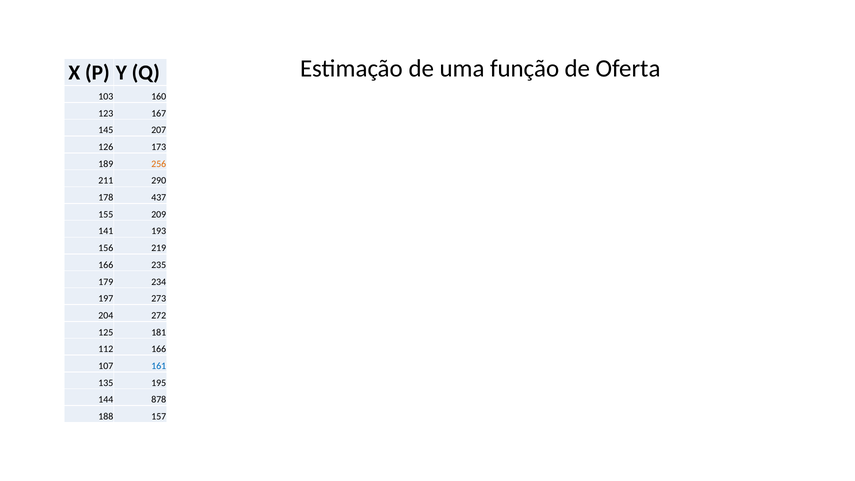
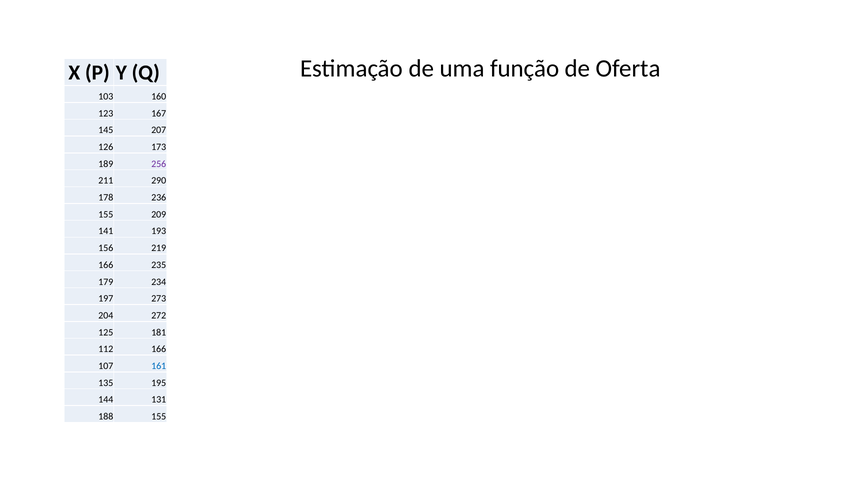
256 colour: orange -> purple
437: 437 -> 236
878: 878 -> 131
188 157: 157 -> 155
